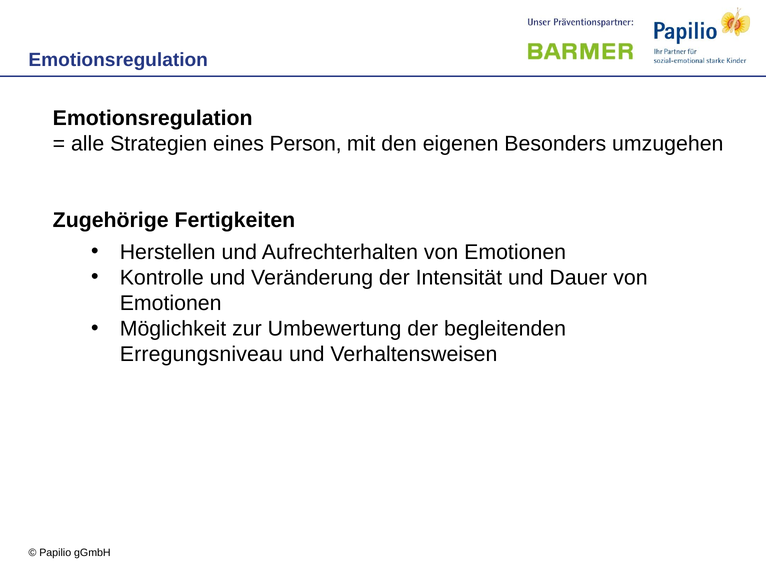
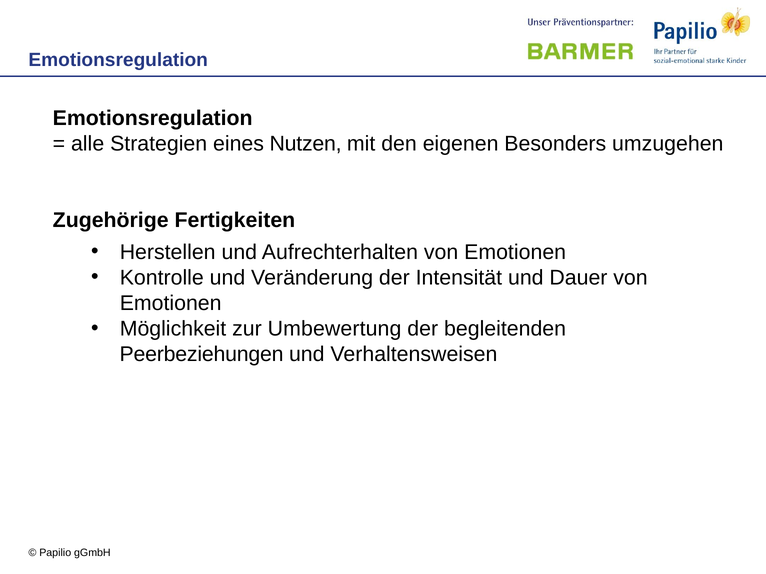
Person: Person -> Nutzen
Erregungsniveau: Erregungsniveau -> Peerbeziehungen
